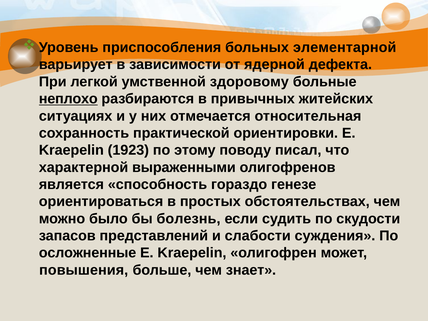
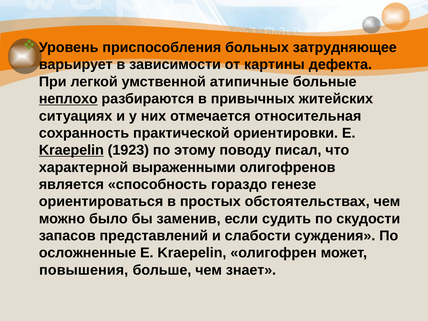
элементарной: элементарной -> затрудняющее
ядерной: ядерной -> картины
здоровому: здоровому -> атипичные
Kraepelin at (71, 150) underline: none -> present
болезнь: болезнь -> заменив
